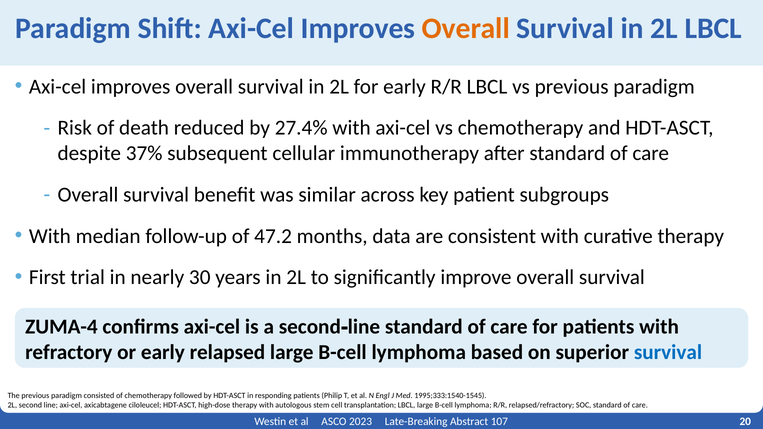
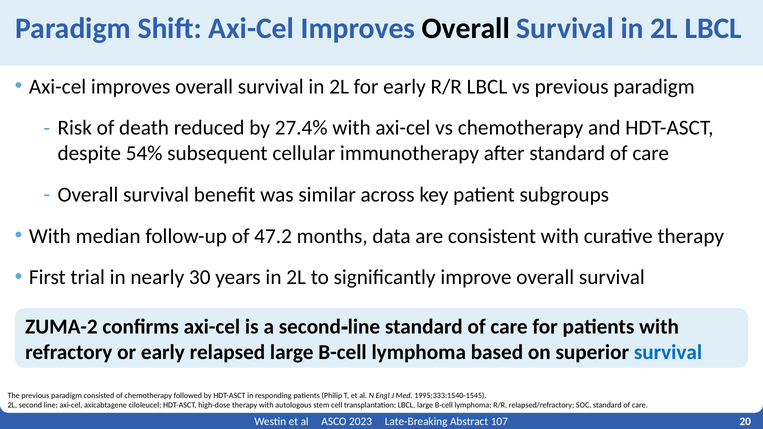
Overall at (466, 28) colour: orange -> black
37%: 37% -> 54%
ZUMA-4: ZUMA-4 -> ZUMA-2
